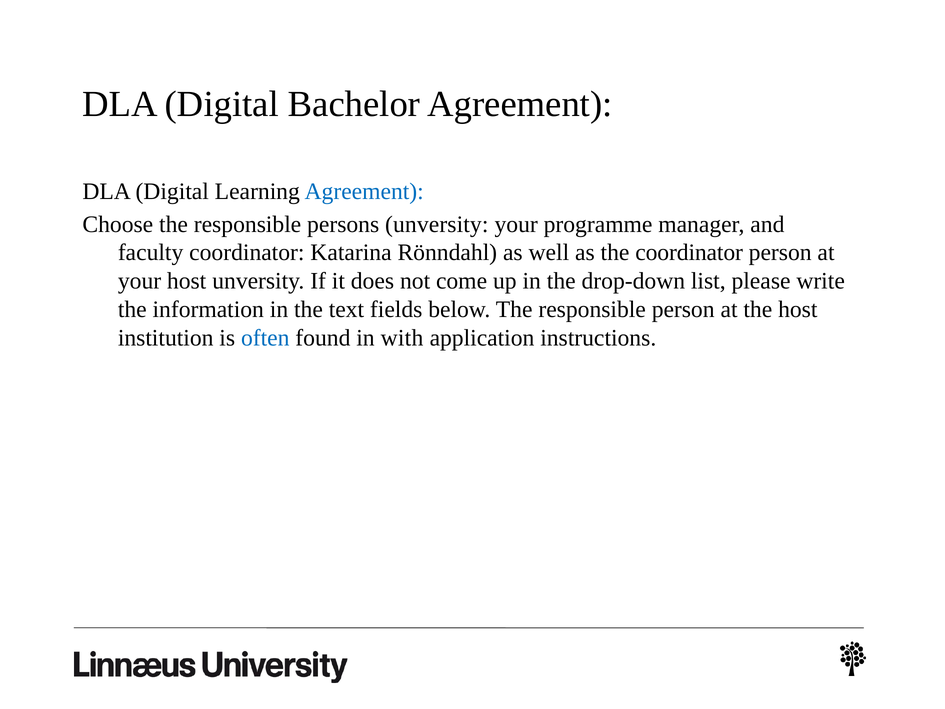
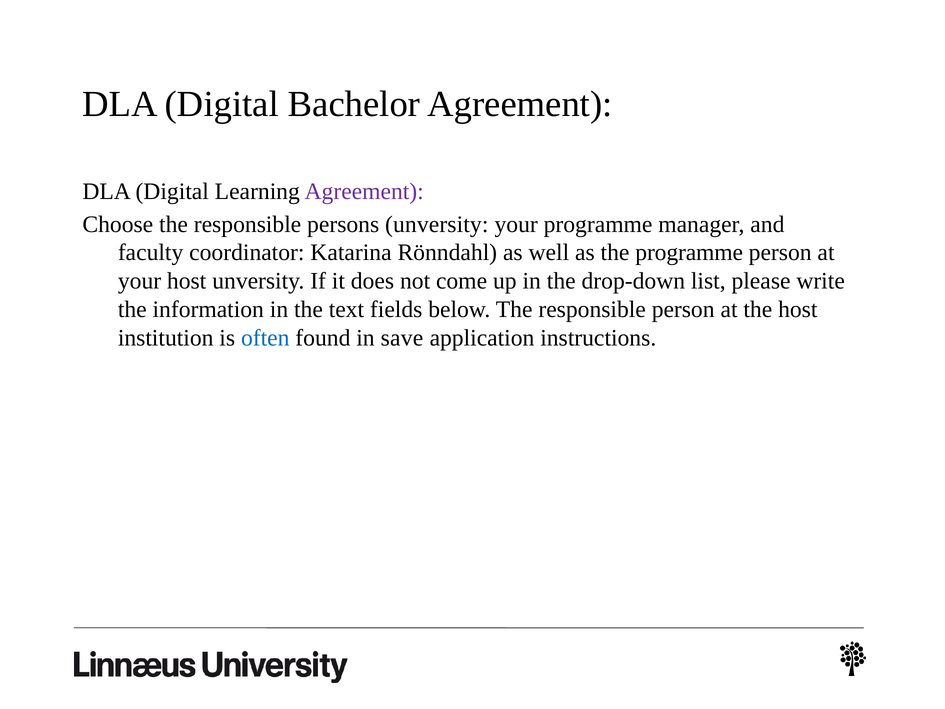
Agreement at (364, 191) colour: blue -> purple
the coordinator: coordinator -> programme
with: with -> save
